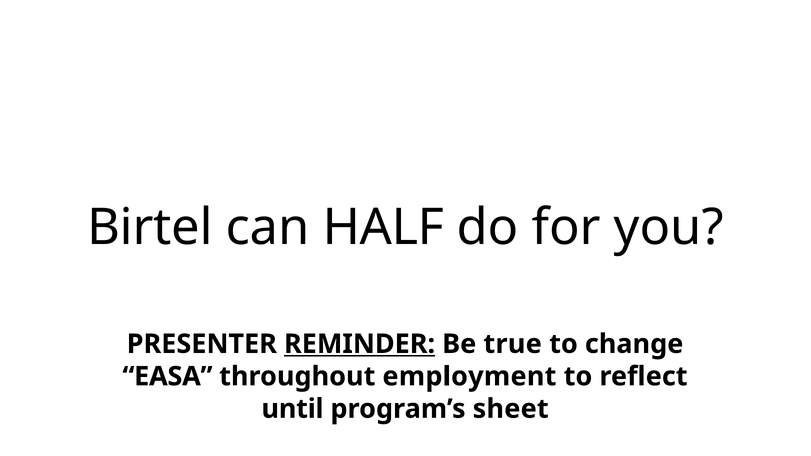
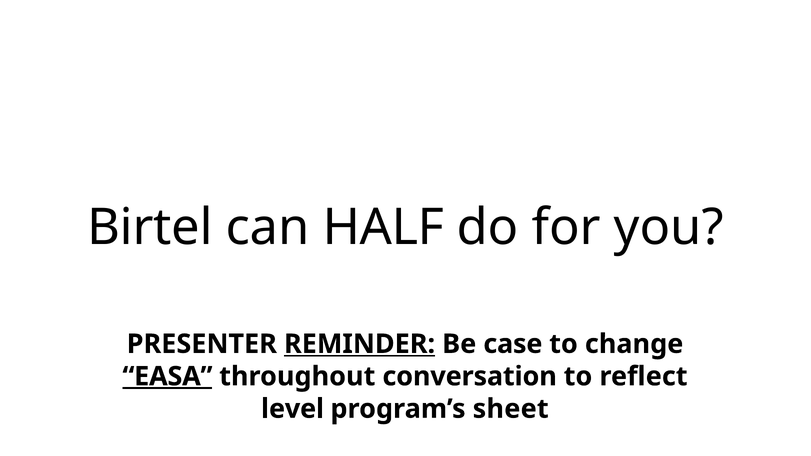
true: true -> case
EASA underline: none -> present
employment: employment -> conversation
until: until -> level
